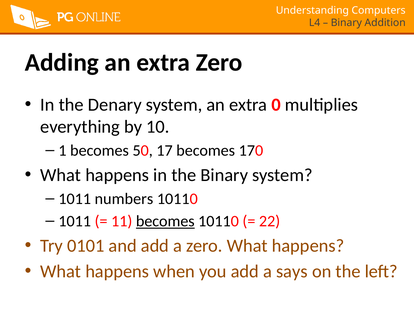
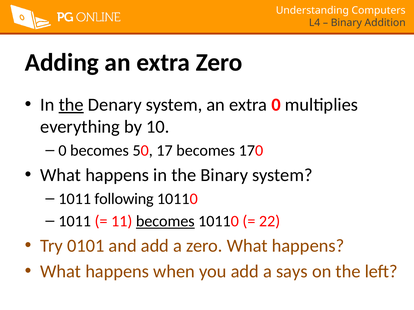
the at (71, 105) underline: none -> present
1 at (62, 151): 1 -> 0
numbers: numbers -> following
